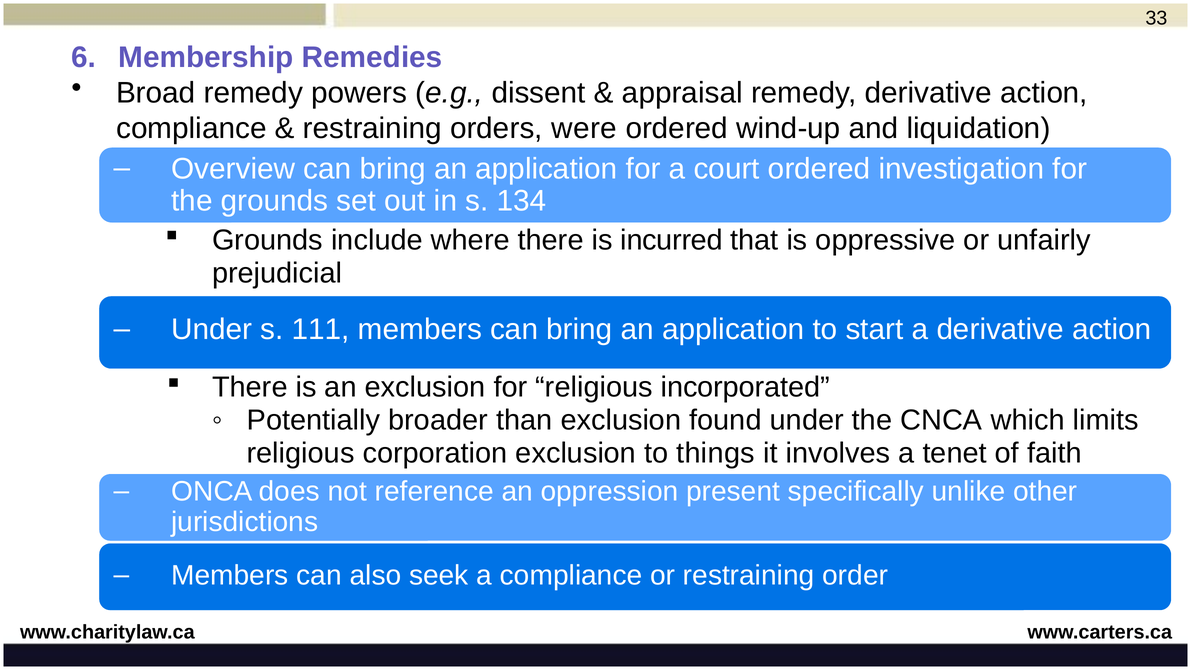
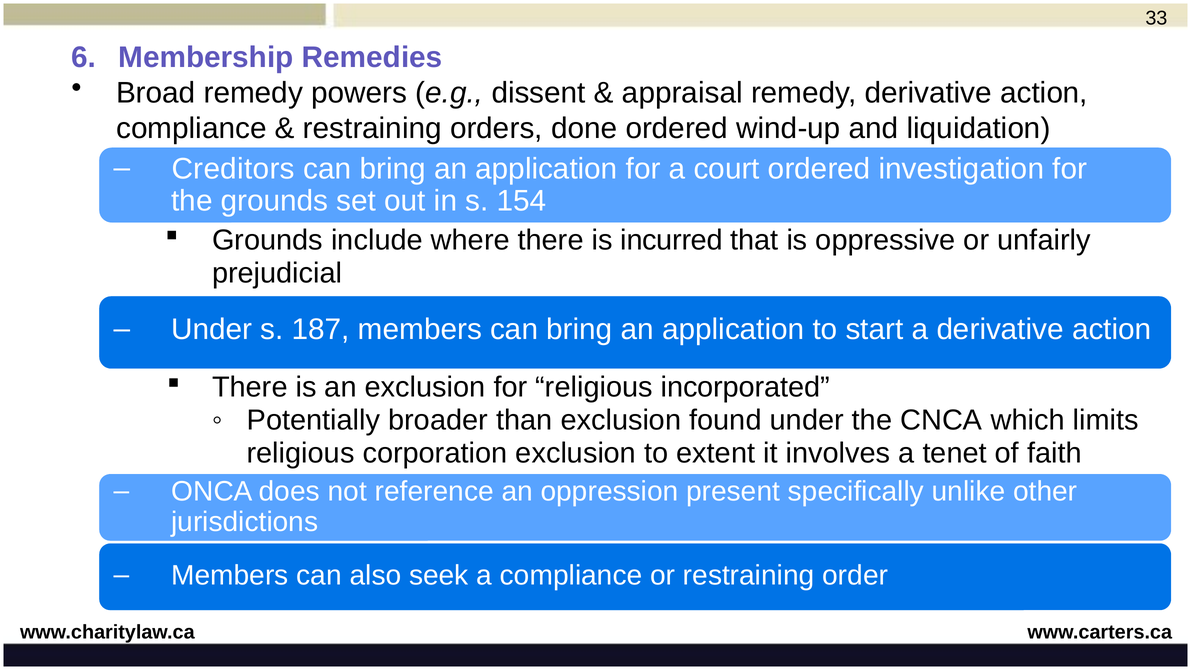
were: were -> done
Overview: Overview -> Creditors
134: 134 -> 154
111: 111 -> 187
things: things -> extent
